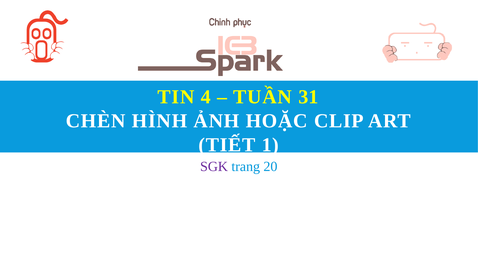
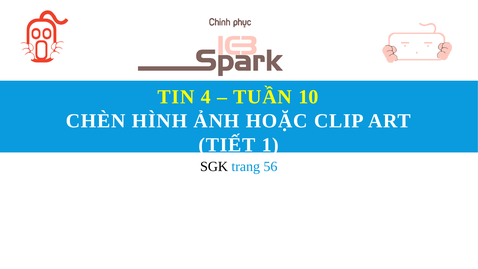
31: 31 -> 10
SGK colour: purple -> black
20: 20 -> 56
